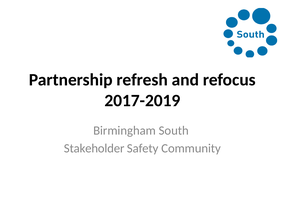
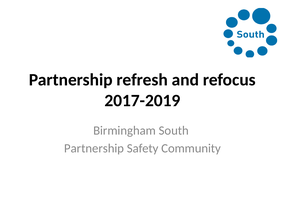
Stakeholder at (94, 149): Stakeholder -> Partnership
